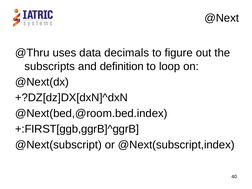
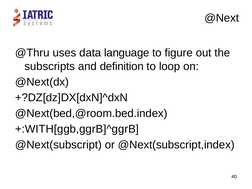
decimals: decimals -> language
+:FIRST[ggb,ggrB]^ggrB: +:FIRST[ggb,ggrB]^ggrB -> +:WITH[ggb,ggrB]^ggrB
